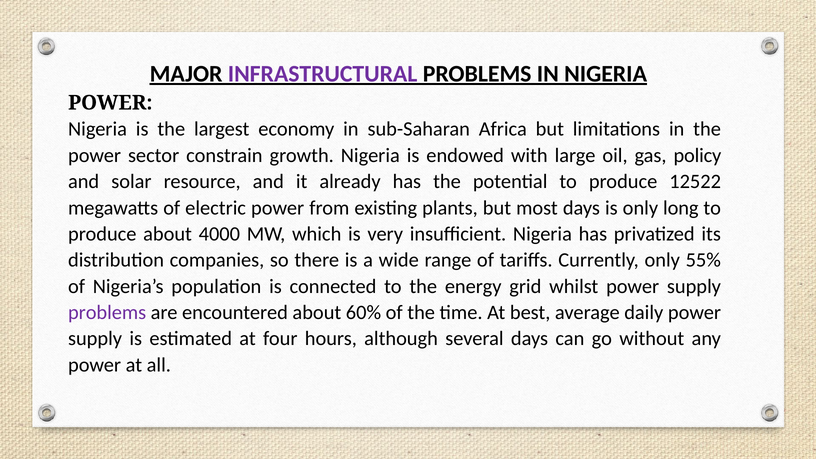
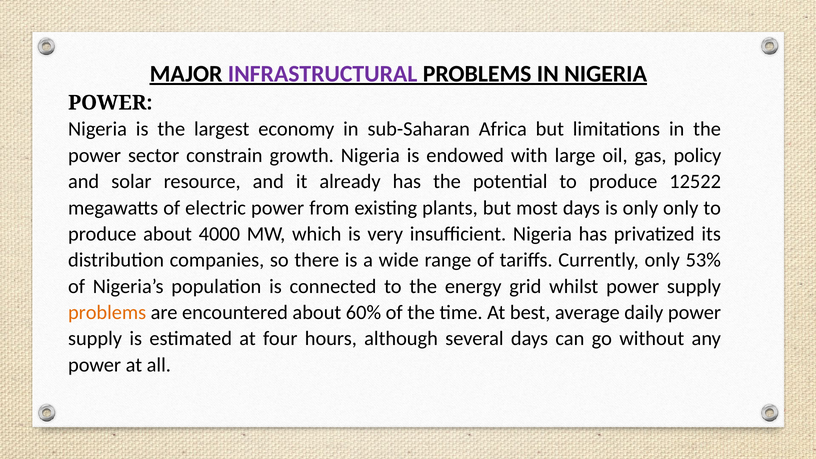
only long: long -> only
55%: 55% -> 53%
problems at (107, 313) colour: purple -> orange
